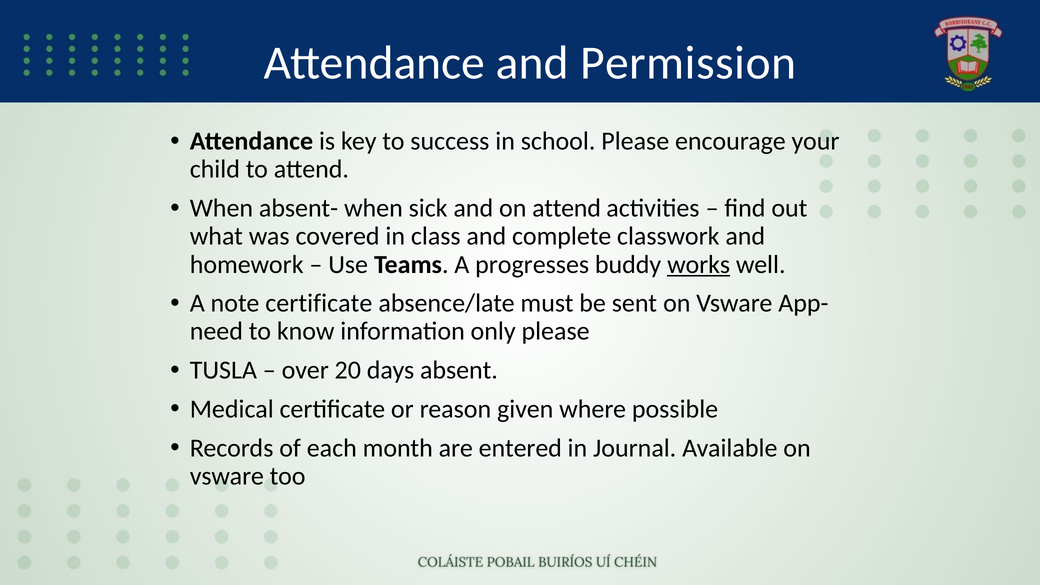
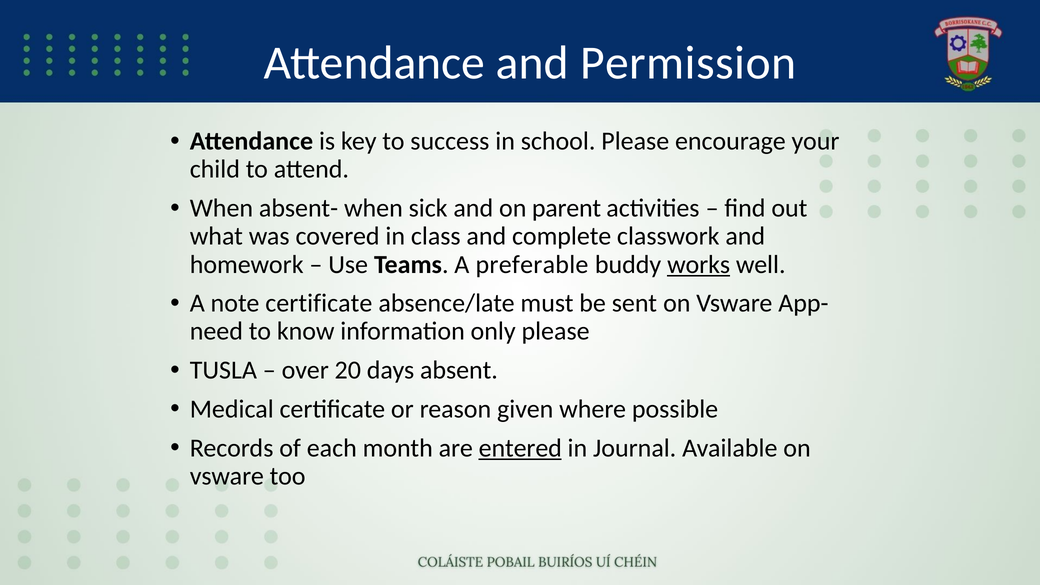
on attend: attend -> parent
progresses: progresses -> preferable
entered underline: none -> present
